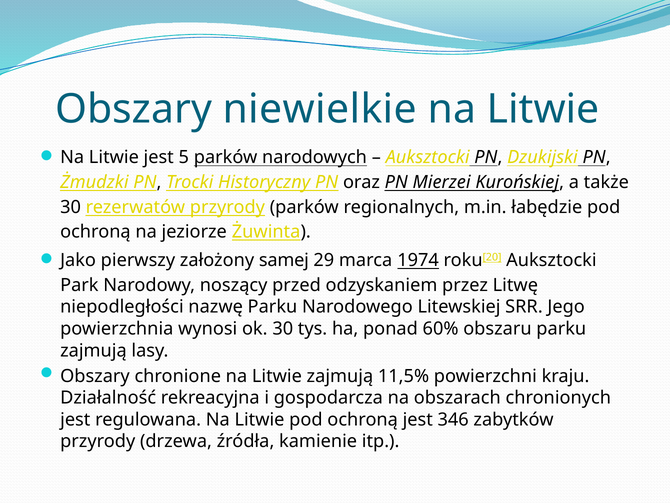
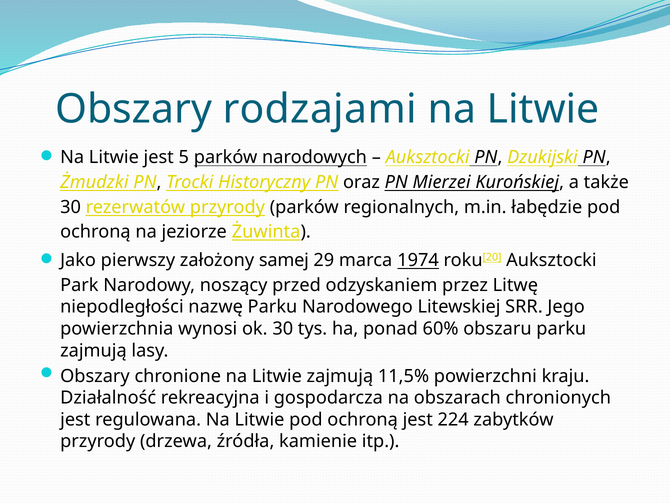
niewielkie: niewielkie -> rodzajami
346: 346 -> 224
